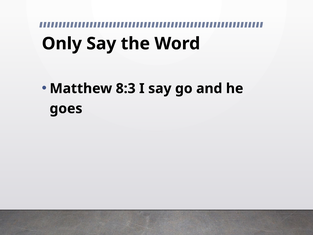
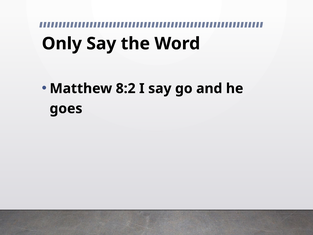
8:3: 8:3 -> 8:2
